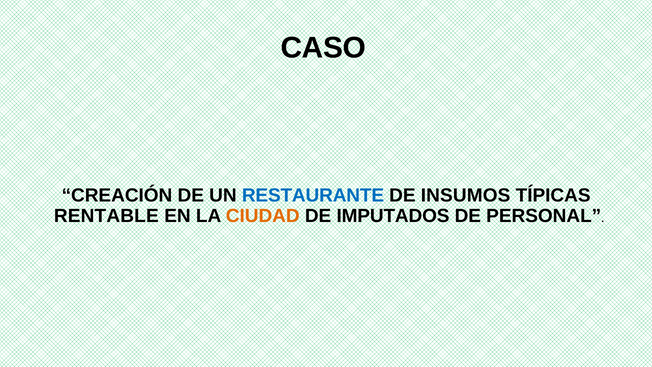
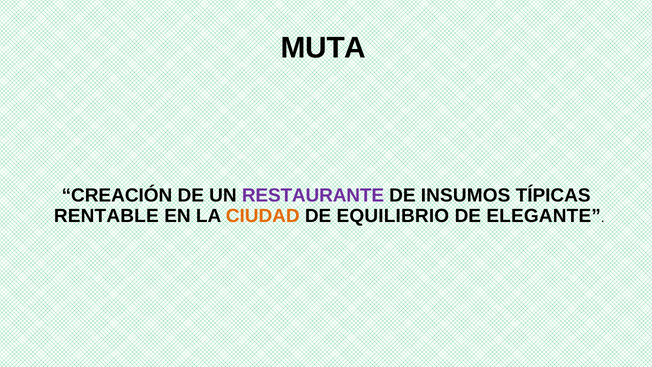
CASO: CASO -> MUTA
RESTAURANTE colour: blue -> purple
IMPUTADOS: IMPUTADOS -> EQUILIBRIO
PERSONAL: PERSONAL -> ELEGANTE
